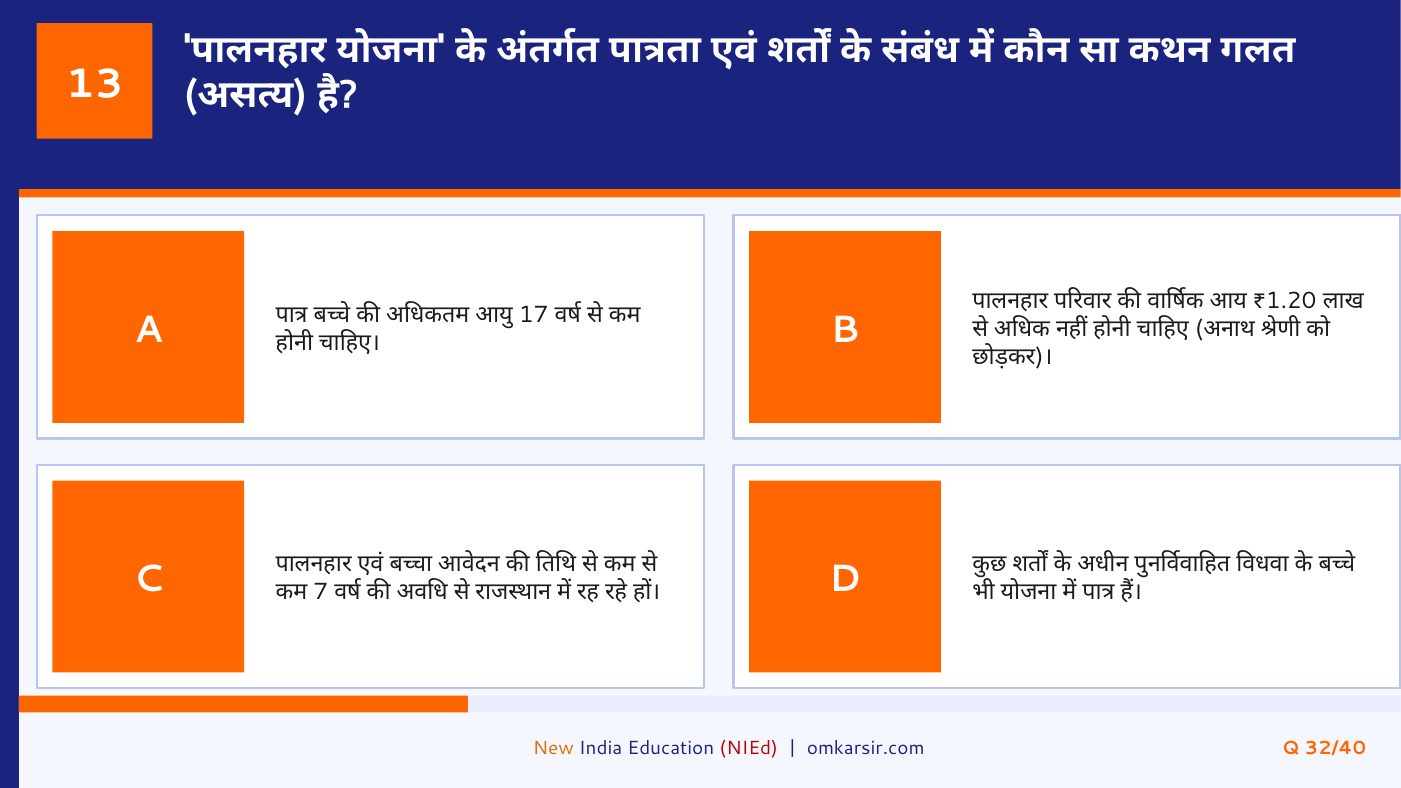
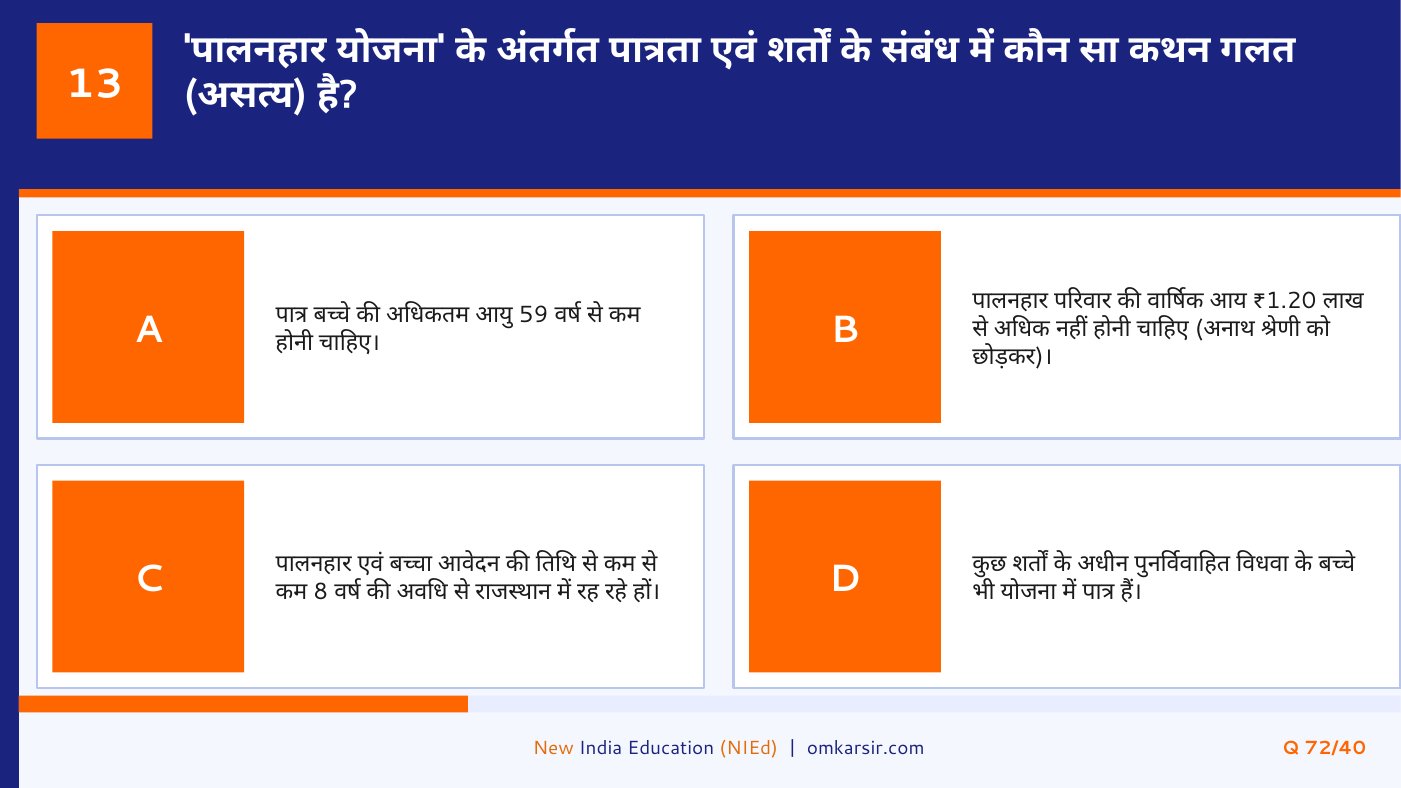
17: 17 -> 59
7: 7 -> 8
NIEd colour: red -> orange
32/40: 32/40 -> 72/40
